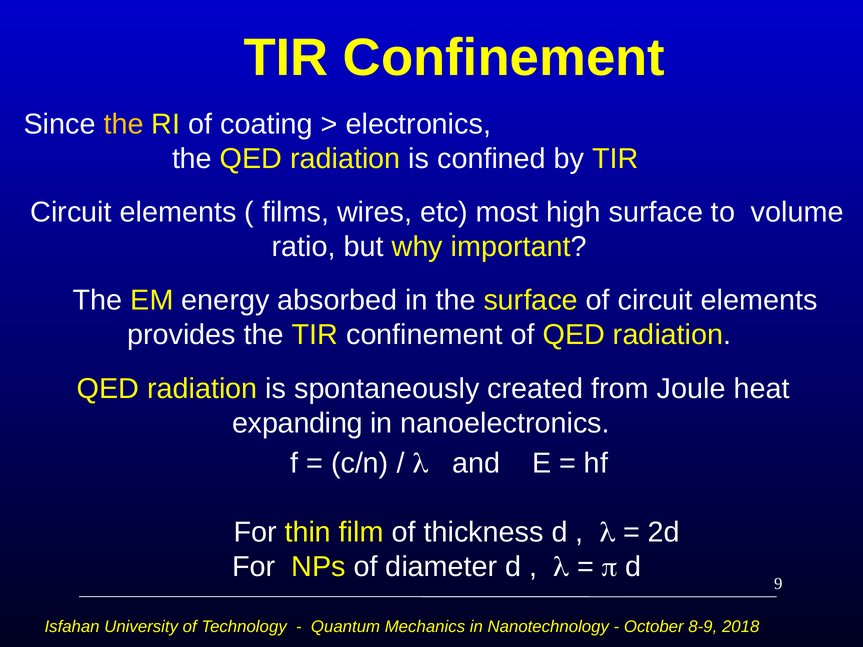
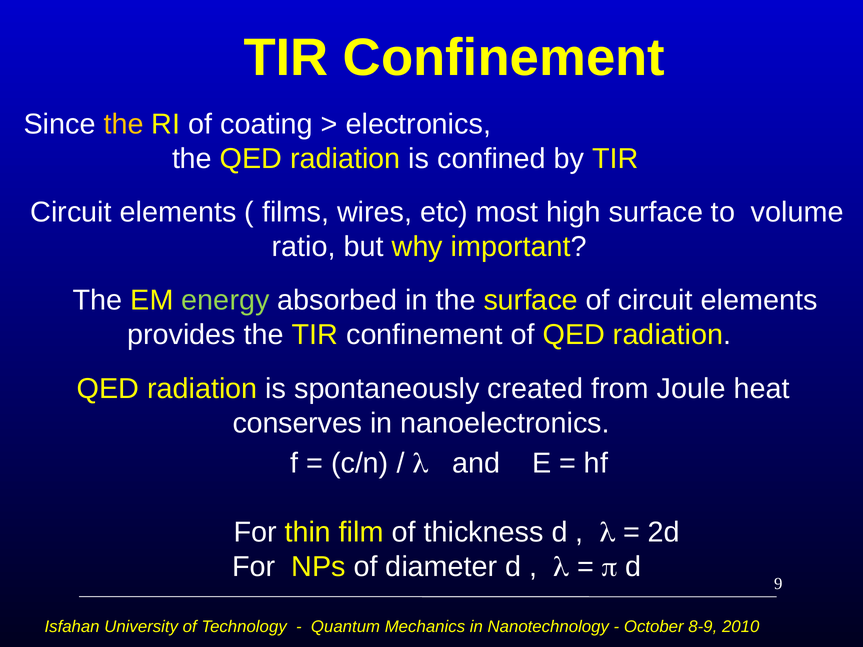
energy colour: white -> light green
expanding: expanding -> conserves
2018: 2018 -> 2010
